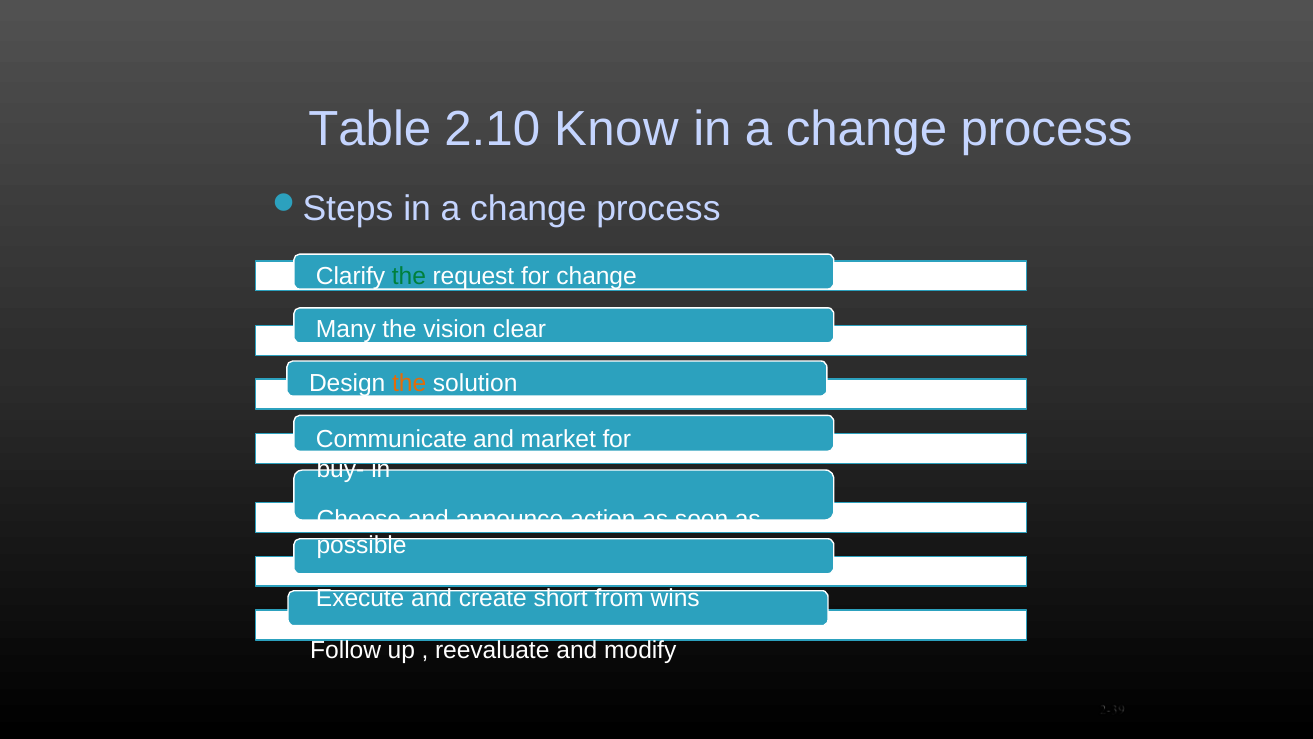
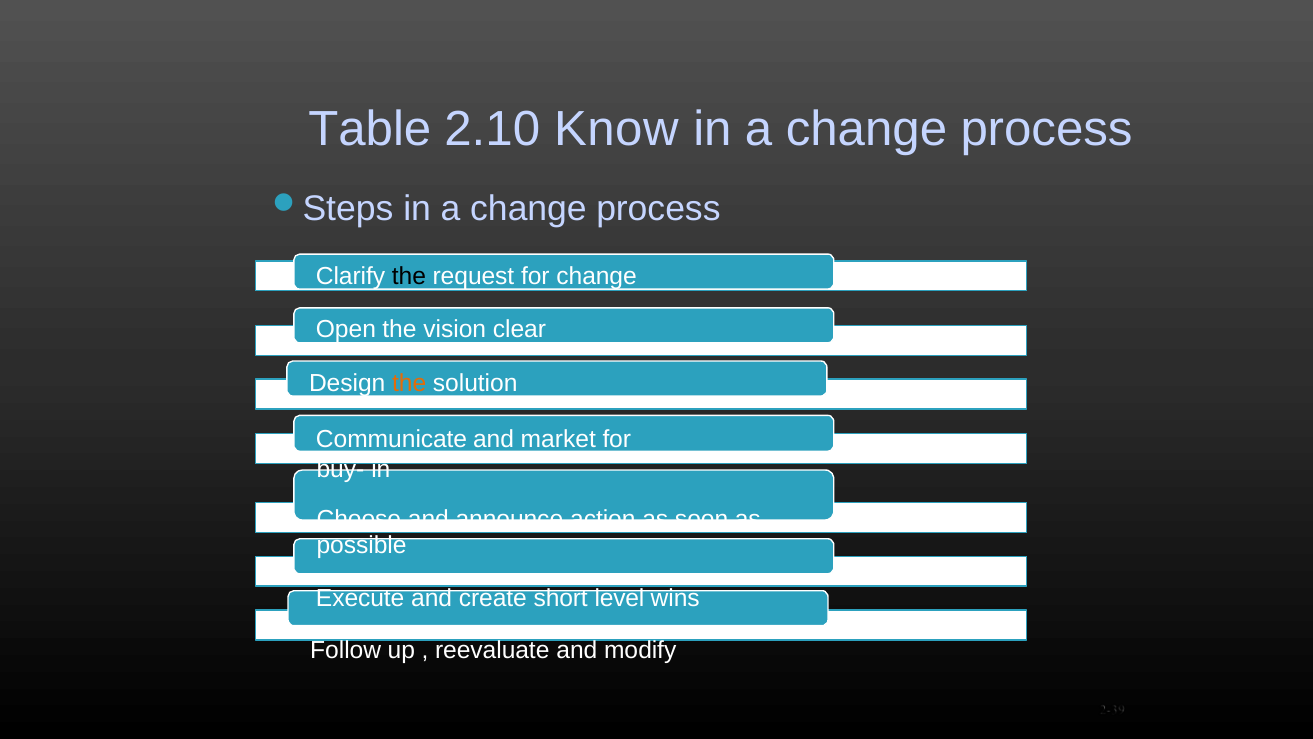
the at (409, 276) colour: green -> black
Many: Many -> Open
from: from -> level
